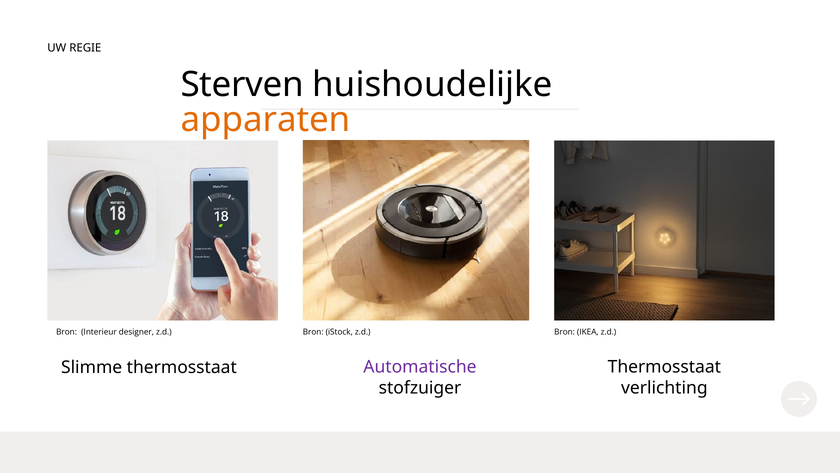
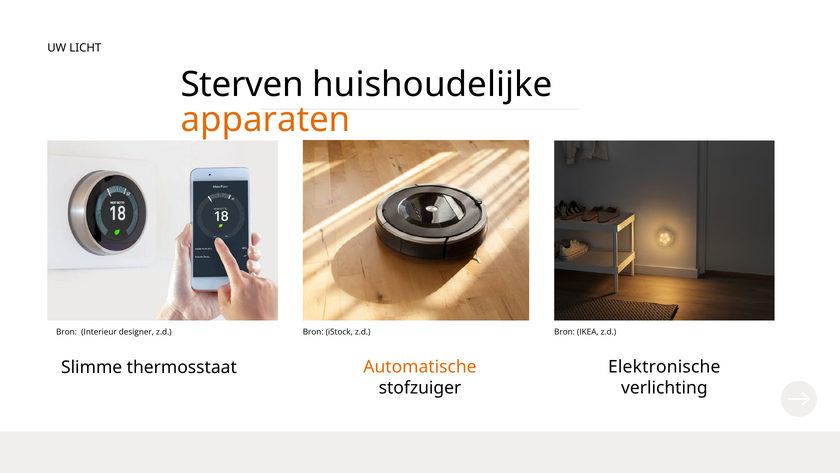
REGIE: REGIE -> LICHT
Automatische colour: purple -> orange
thermosstaat Thermosstaat: Thermosstaat -> Elektronische
